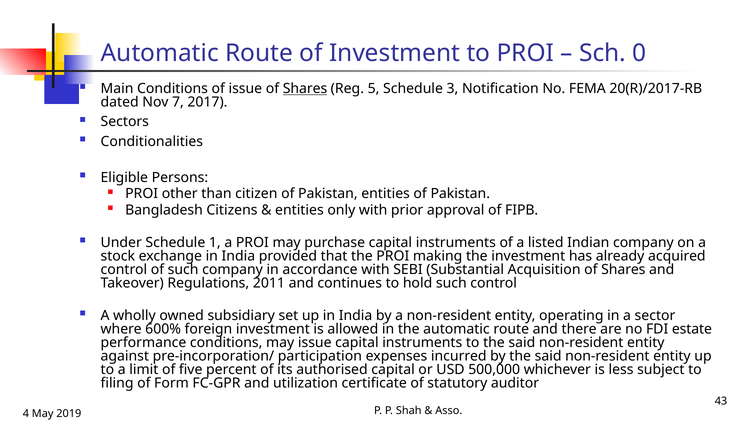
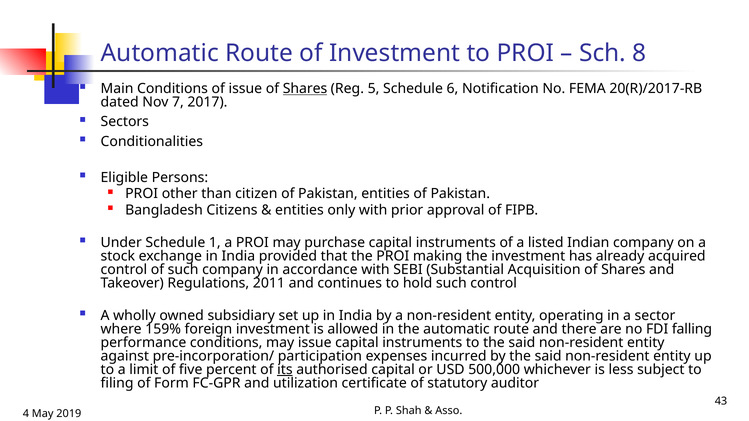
0: 0 -> 8
3: 3 -> 6
600%: 600% -> 159%
estate: estate -> falling
its underline: none -> present
